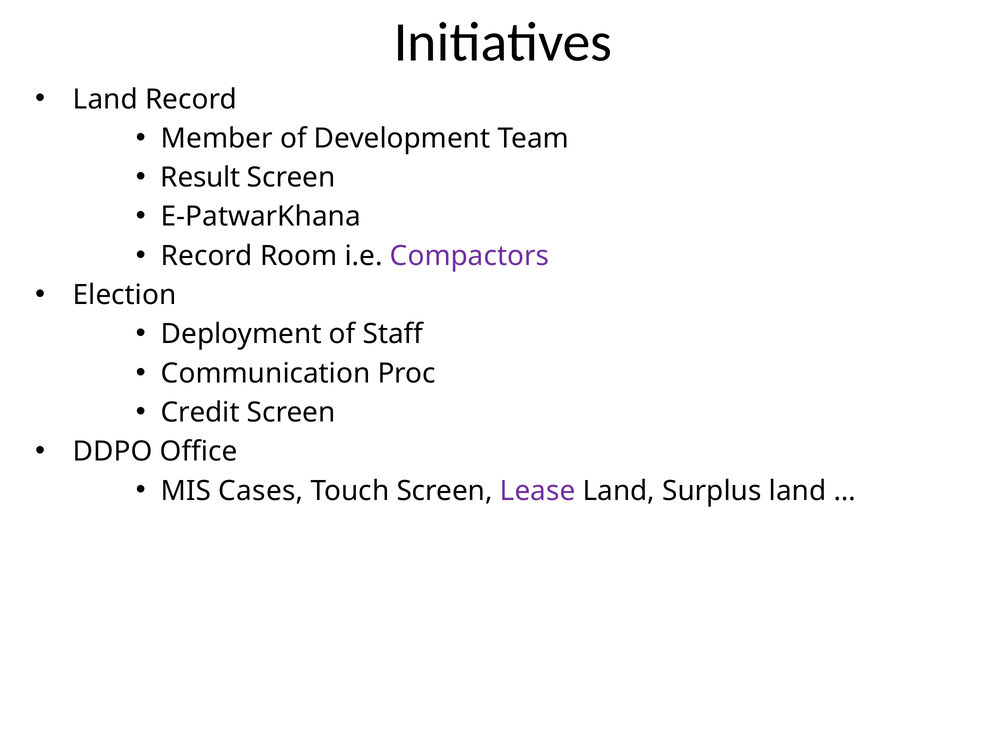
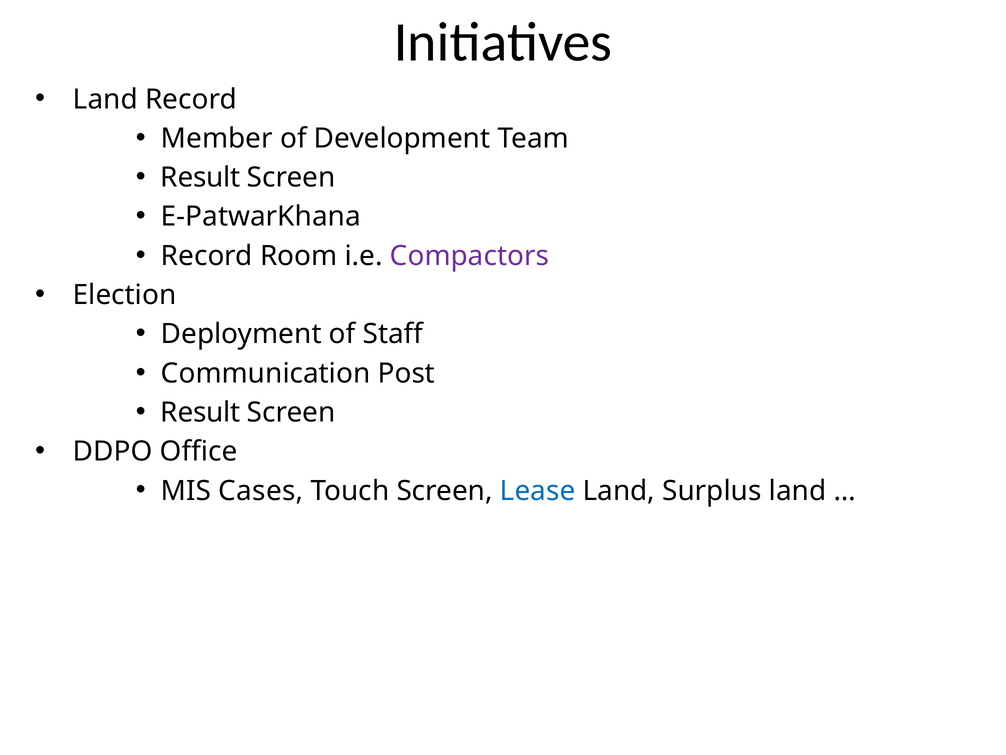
Proc: Proc -> Post
Credit at (200, 412): Credit -> Result
Lease colour: purple -> blue
